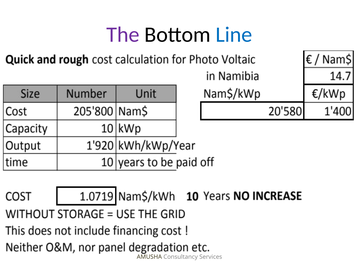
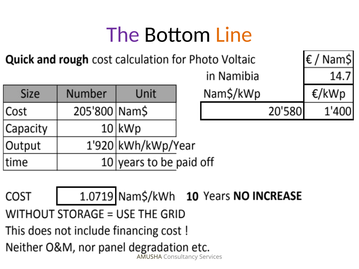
Line colour: blue -> orange
